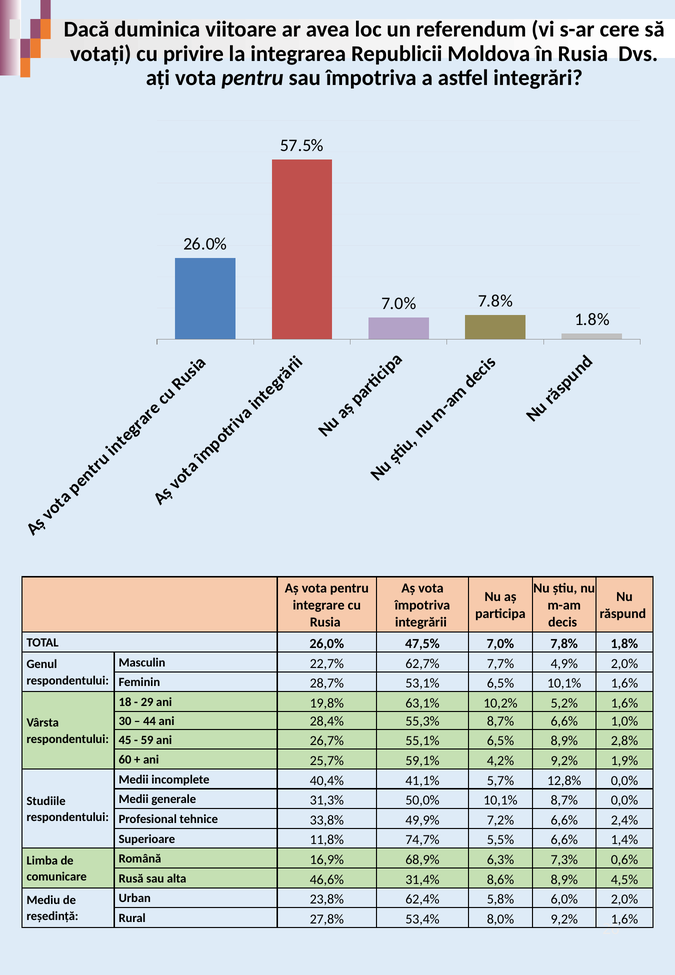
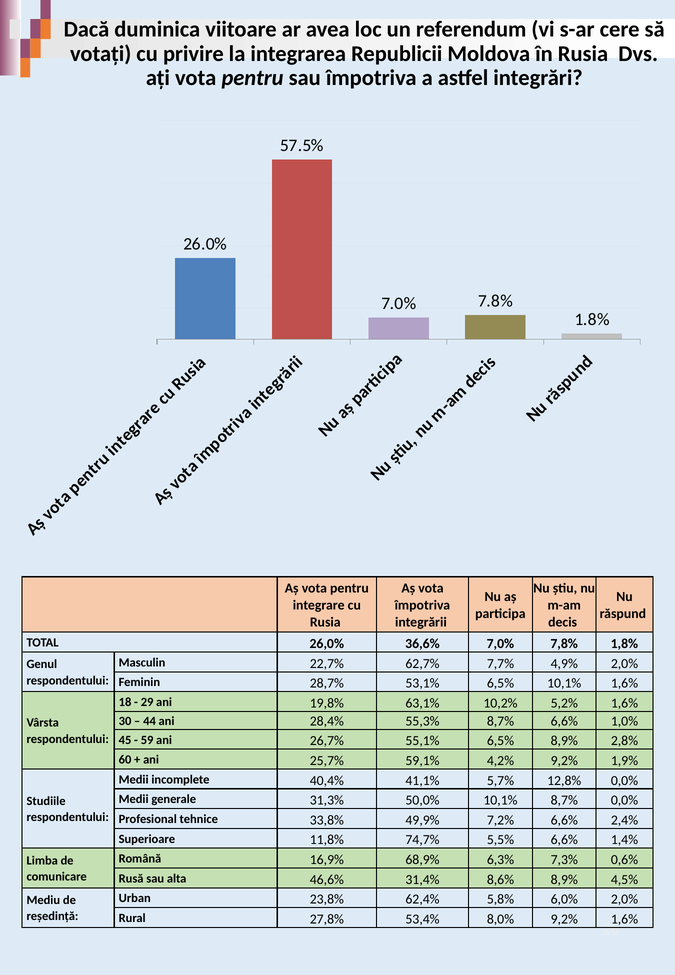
47,5%: 47,5% -> 36,6%
